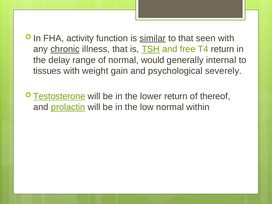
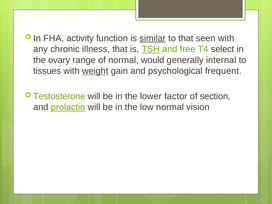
chronic underline: present -> none
T4 return: return -> select
delay: delay -> ovary
weight underline: none -> present
severely: severely -> frequent
Testosterone underline: present -> none
lower return: return -> factor
thereof: thereof -> section
within: within -> vision
